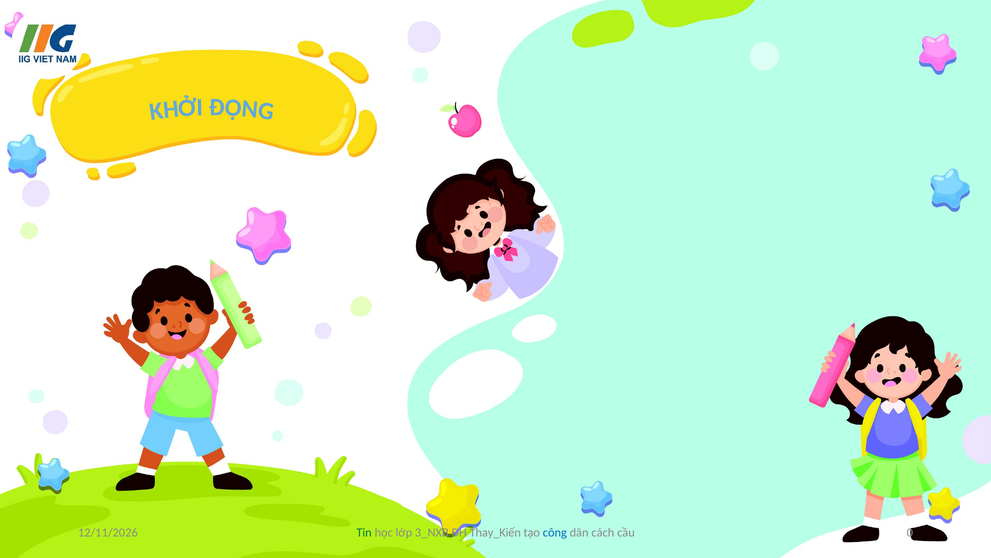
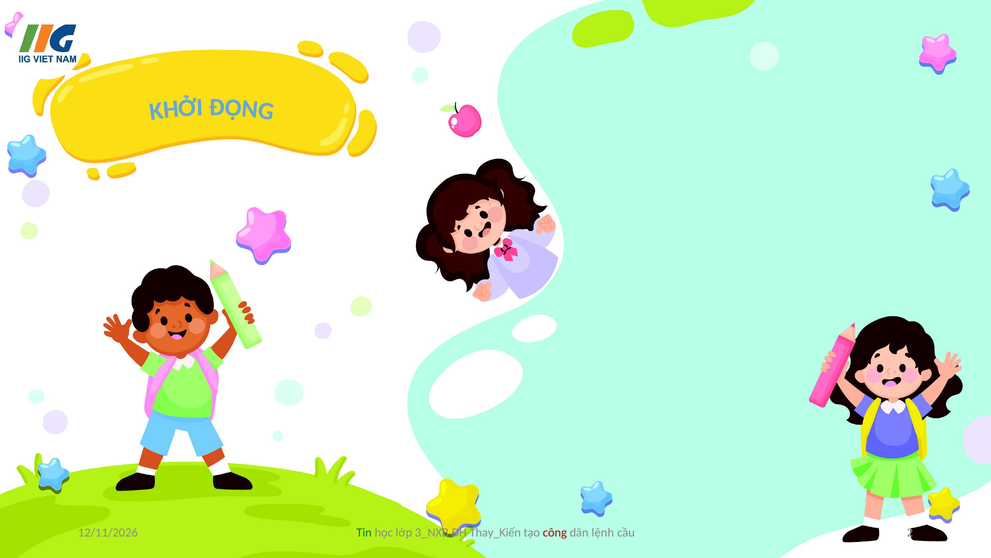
công colour: blue -> red
cách: cách -> lệnh
0: 0 -> 2
